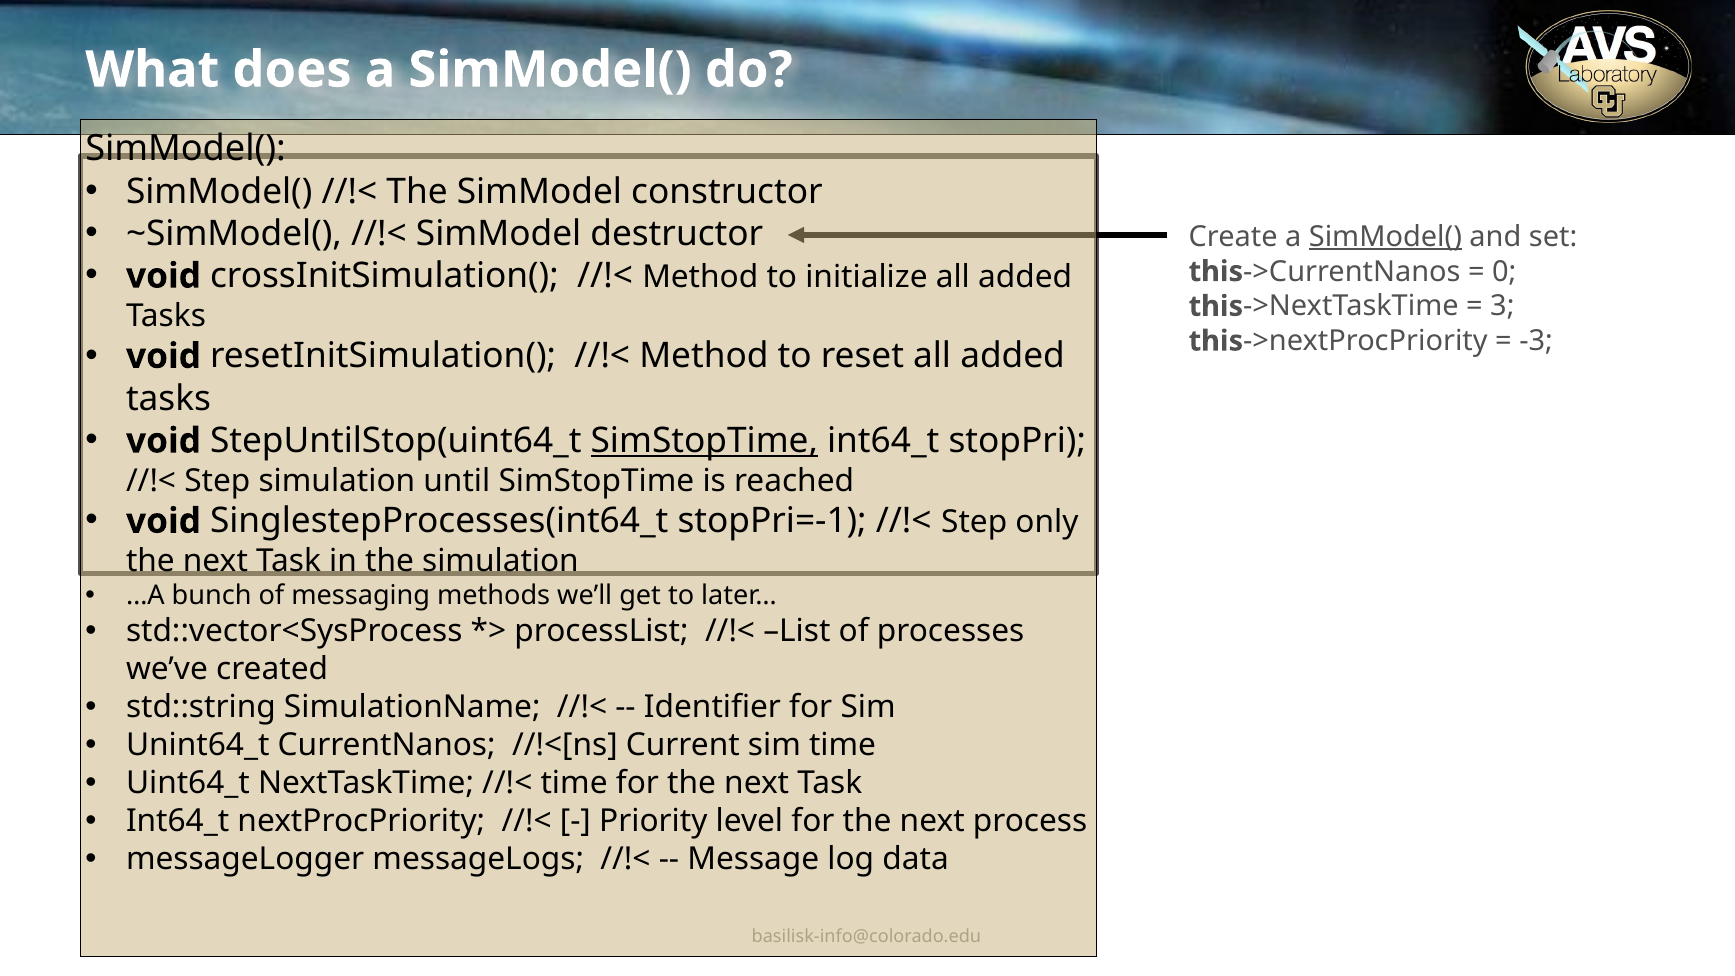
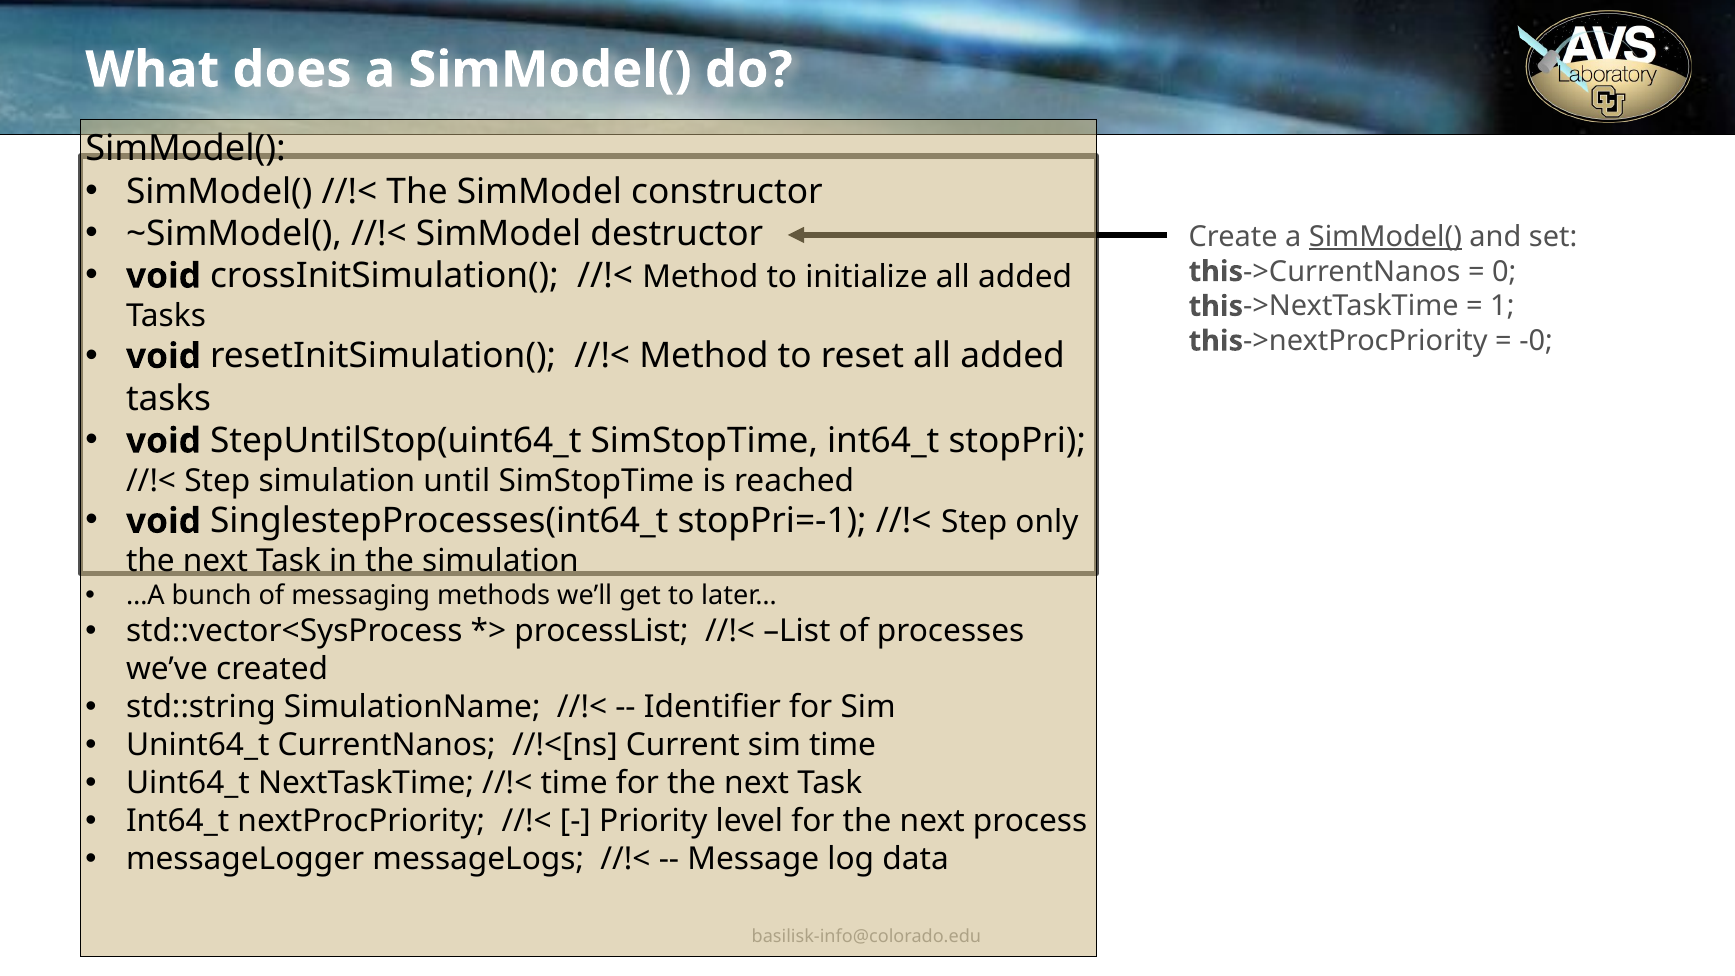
3: 3 -> 1
-3: -3 -> -0
SimStopTime at (704, 441) underline: present -> none
